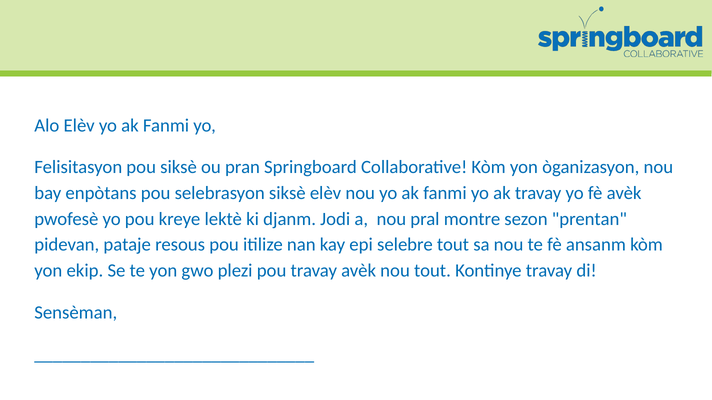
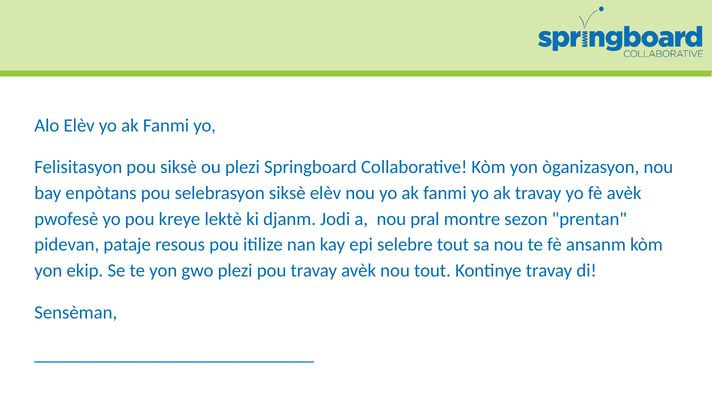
ou pran: pran -> plezi
